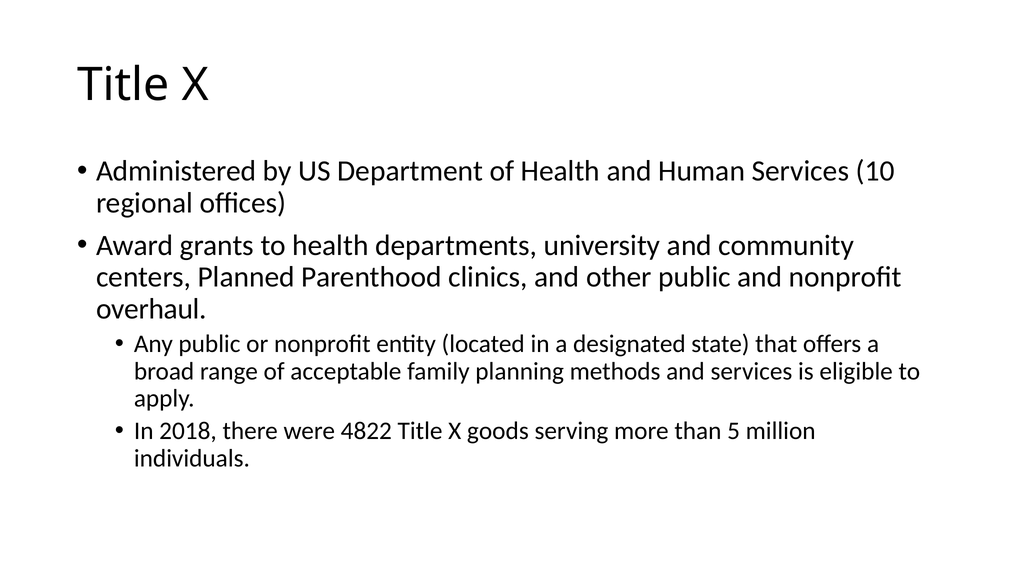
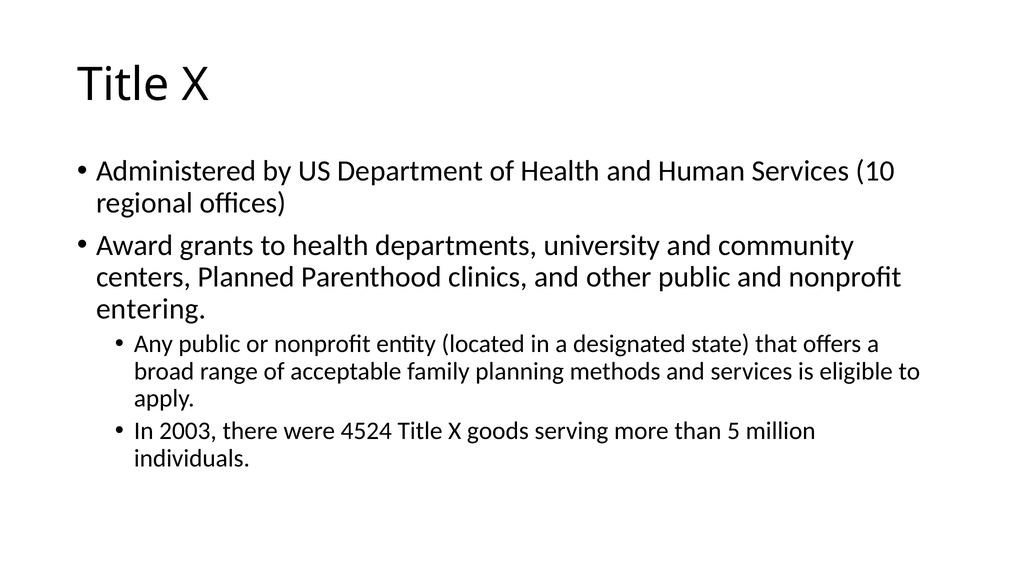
overhaul: overhaul -> entering
2018: 2018 -> 2003
4822: 4822 -> 4524
